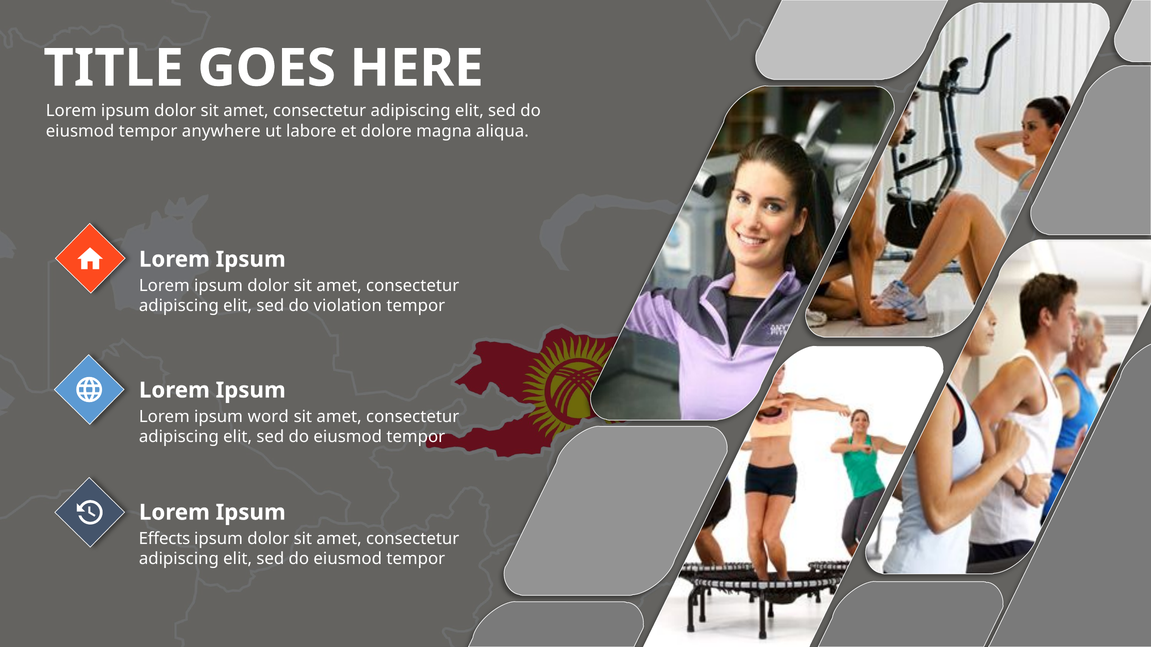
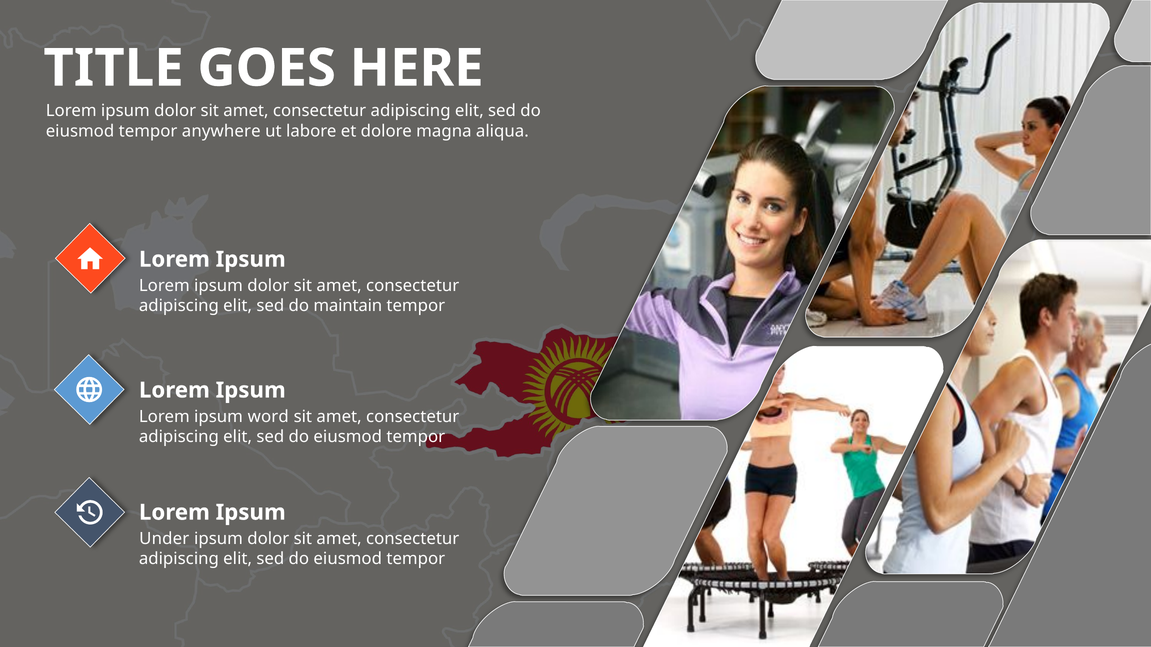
violation: violation -> maintain
Effects: Effects -> Under
